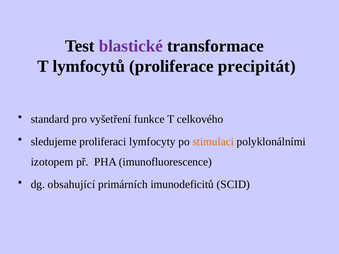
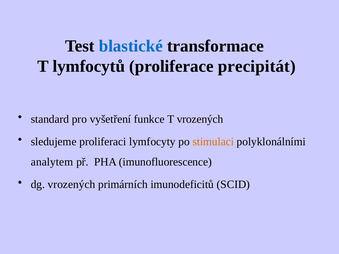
blastické colour: purple -> blue
T celkového: celkového -> vrozených
izotopem: izotopem -> analytem
dg obsahující: obsahující -> vrozených
